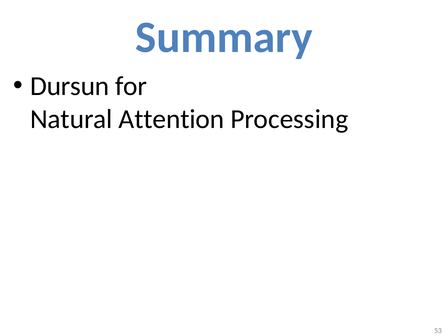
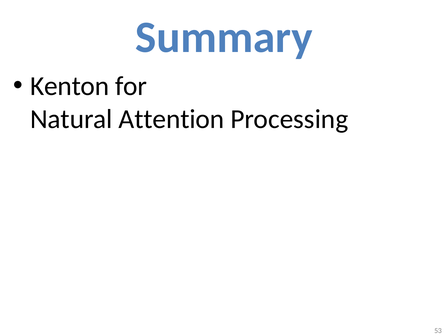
Dursun: Dursun -> Kenton
